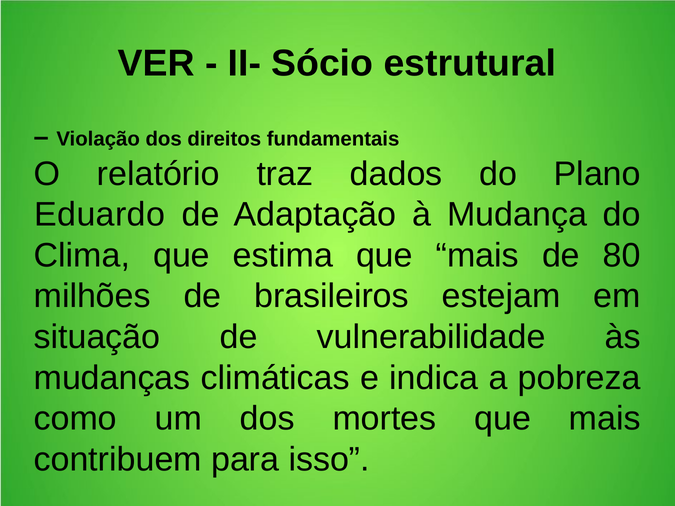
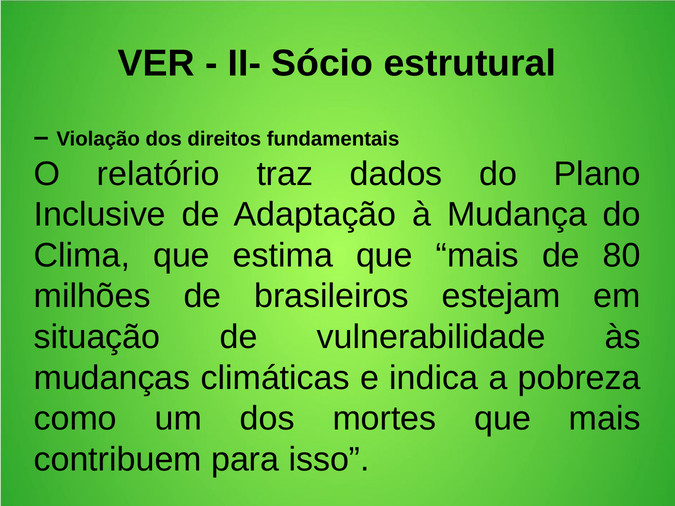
Eduardo: Eduardo -> Inclusive
